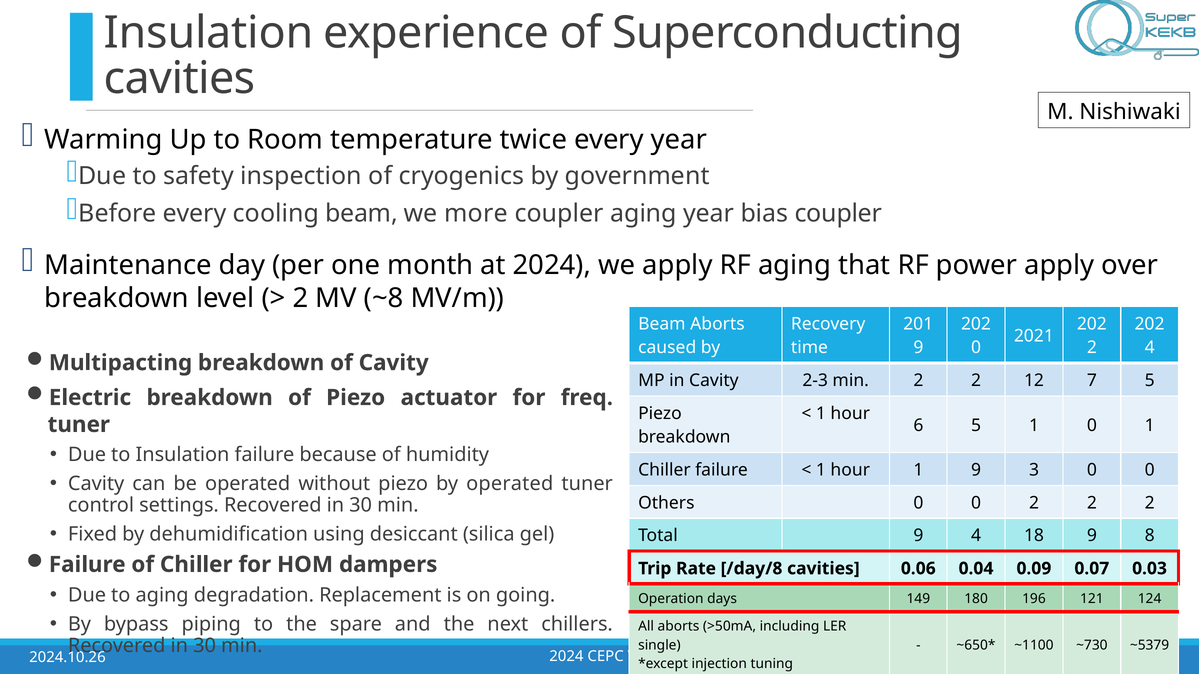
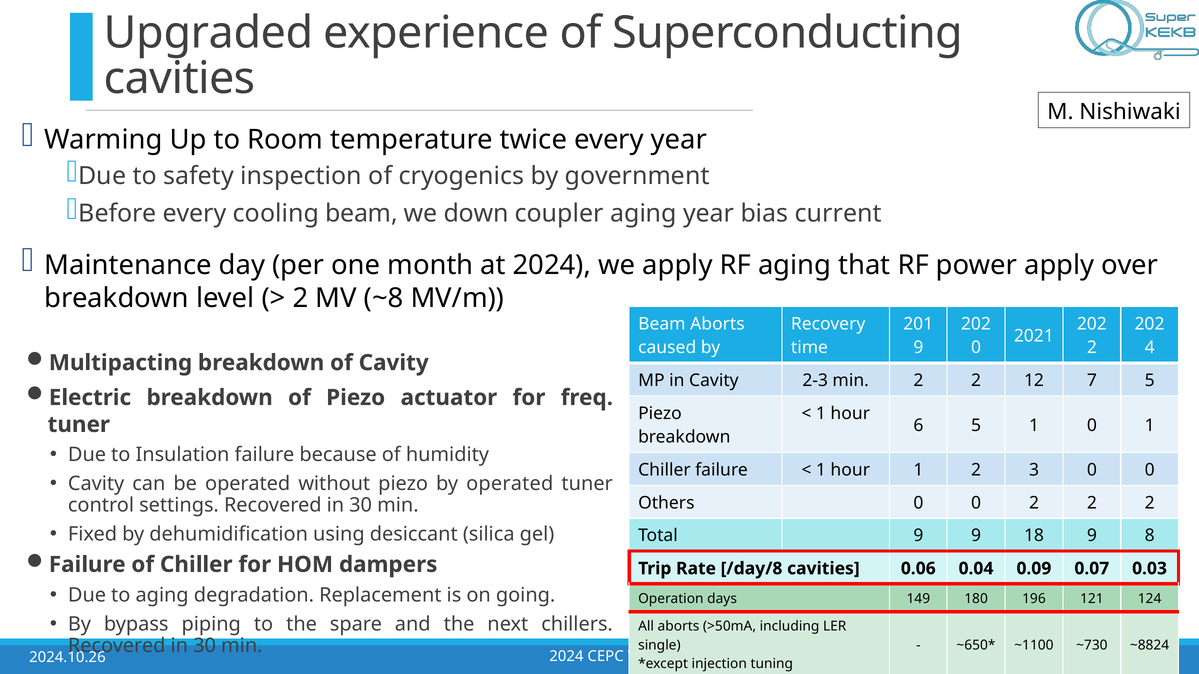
Insulation at (209, 33): Insulation -> Upgraded
more: more -> down
bias coupler: coupler -> current
1 9: 9 -> 2
9 4: 4 -> 9
~5379: ~5379 -> ~8824
